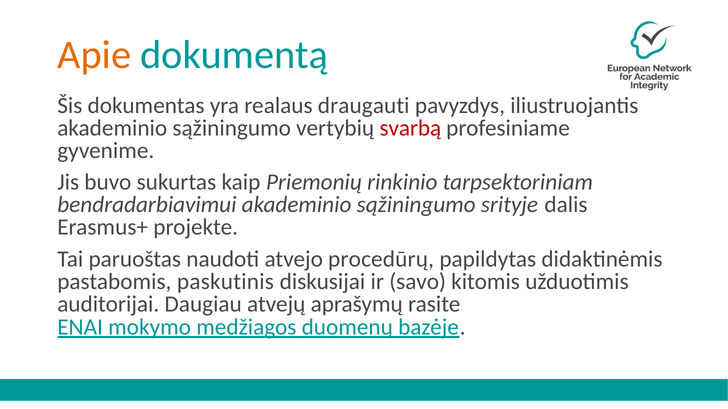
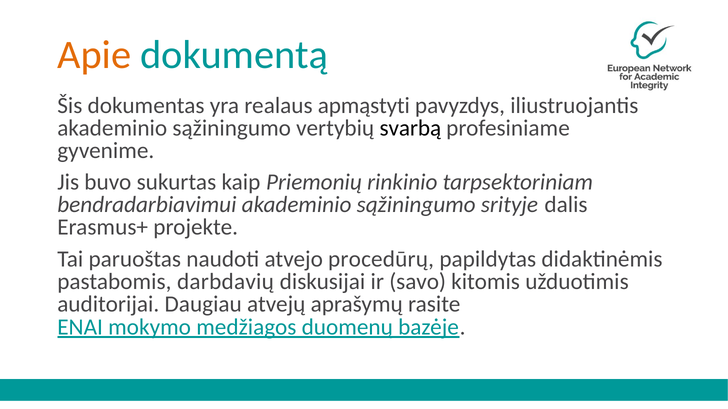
draugauti: draugauti -> apmąstyti
svarbą colour: red -> black
paskutinis: paskutinis -> darbdavių
